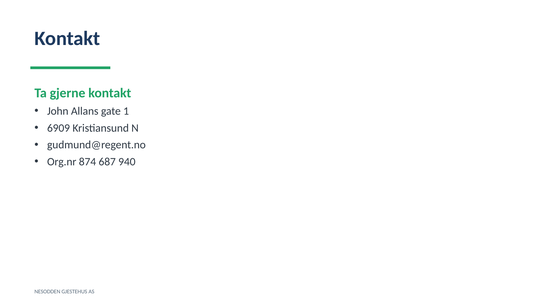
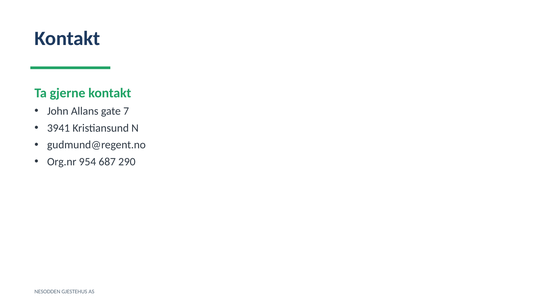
1: 1 -> 7
6909: 6909 -> 3941
874: 874 -> 954
940: 940 -> 290
